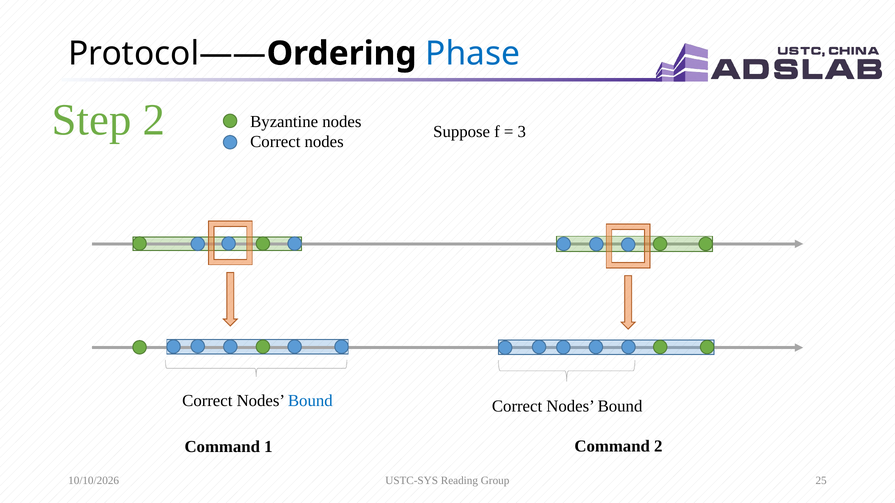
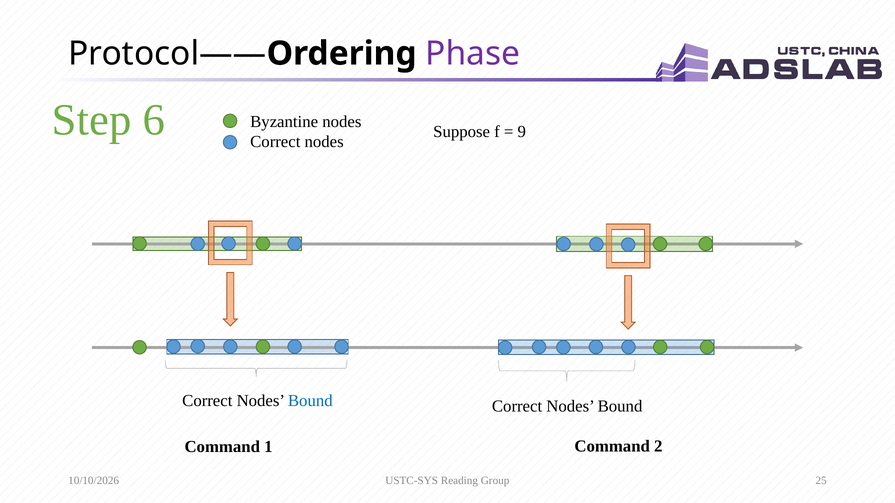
Phase colour: blue -> purple
Step 2: 2 -> 6
3: 3 -> 9
